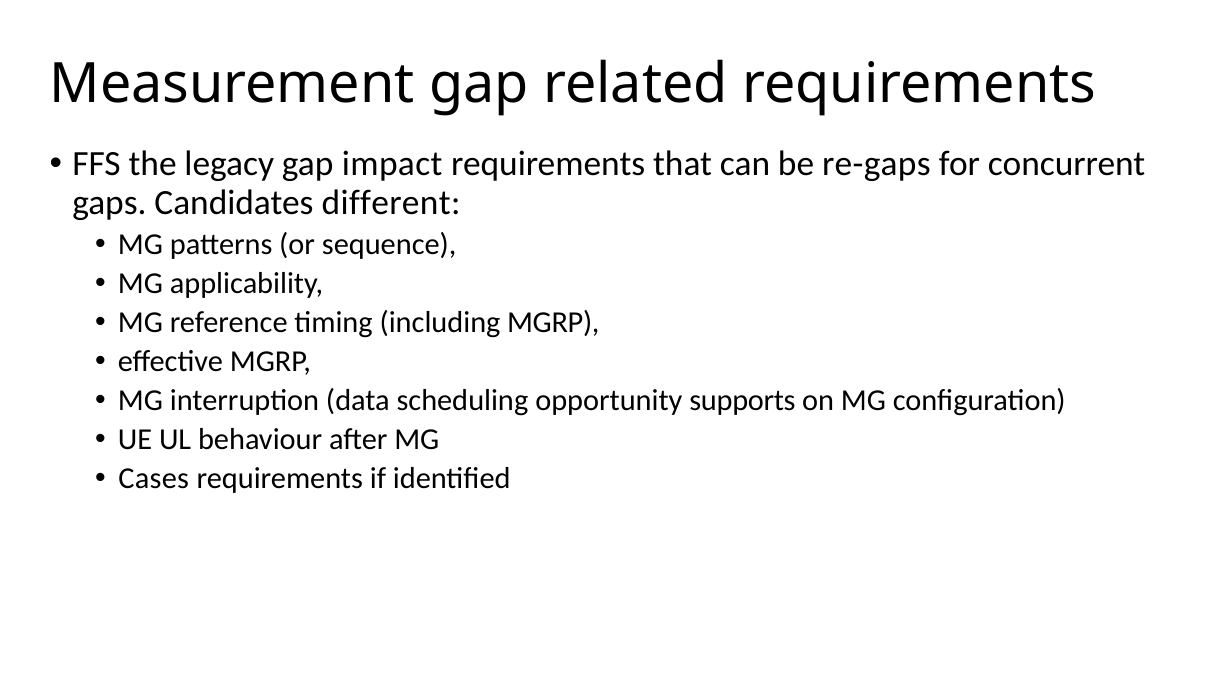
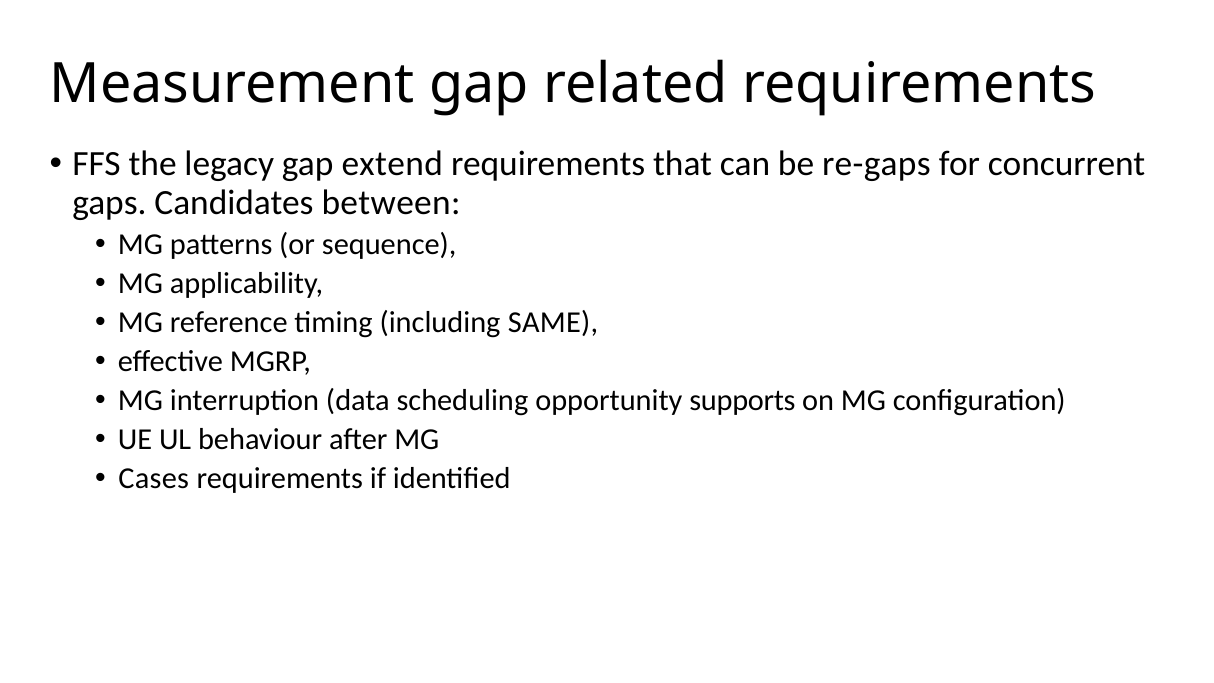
impact: impact -> extend
different: different -> between
including MGRP: MGRP -> SAME
